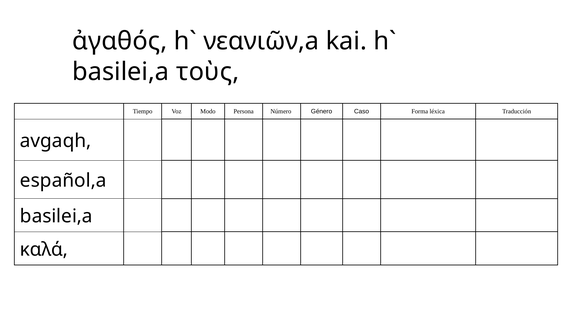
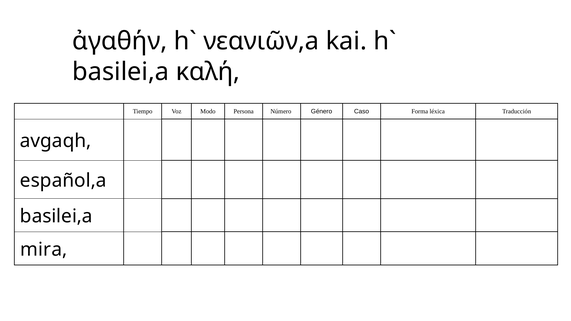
ἀγαθός: ἀγαθός -> ἀγαθήν
τοὺς: τοὺς -> καλή
καλά: καλά -> mira
